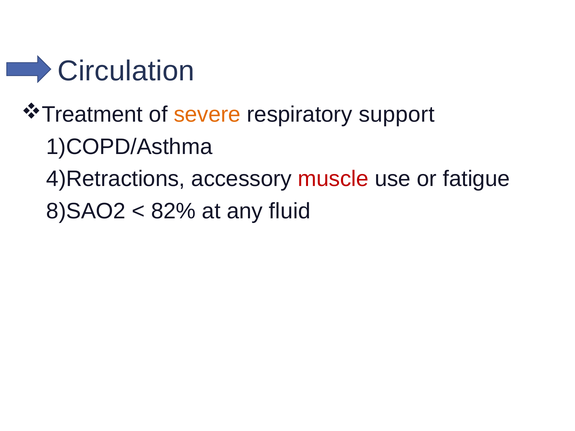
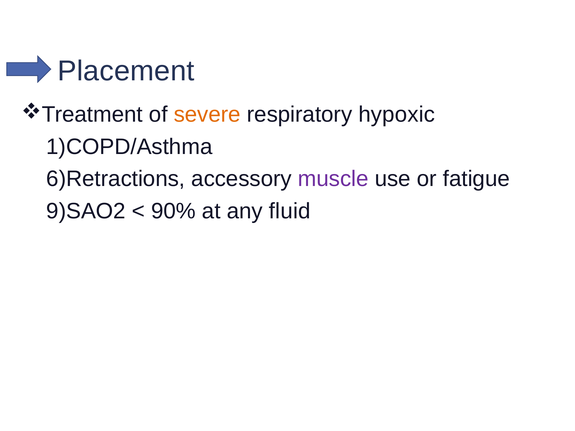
Circulation: Circulation -> Placement
support: support -> hypoxic
4)Retractions: 4)Retractions -> 6)Retractions
muscle colour: red -> purple
8)SAO2: 8)SAO2 -> 9)SAO2
82%: 82% -> 90%
